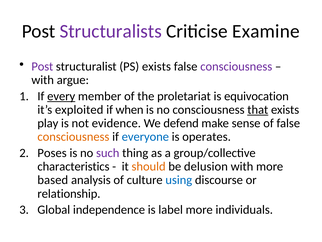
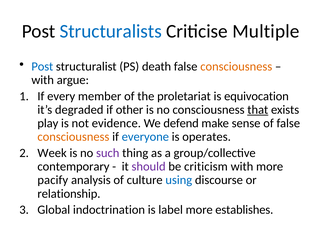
Structuralists colour: purple -> blue
Examine: Examine -> Multiple
Post at (42, 66) colour: purple -> blue
PS exists: exists -> death
consciousness at (236, 66) colour: purple -> orange
every underline: present -> none
exploited: exploited -> degraded
when: when -> other
Poses: Poses -> Week
characteristics: characteristics -> contemporary
should colour: orange -> purple
delusion: delusion -> criticism
based: based -> pacify
independence: independence -> indoctrination
individuals: individuals -> establishes
